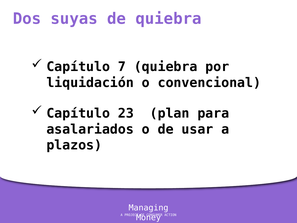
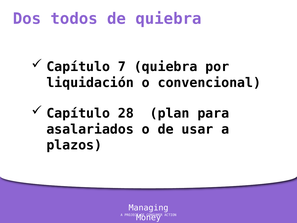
suyas: suyas -> todos
23: 23 -> 28
